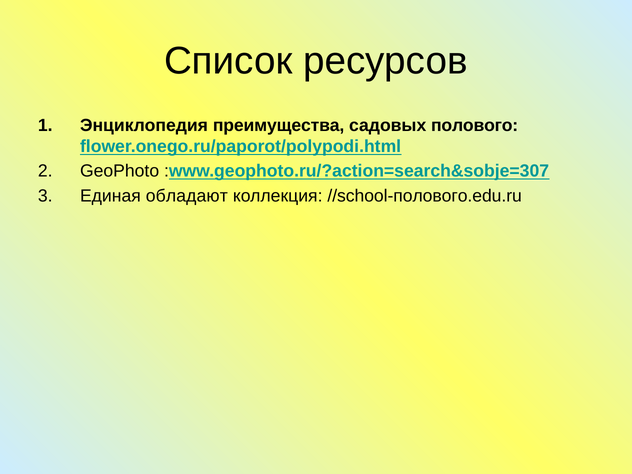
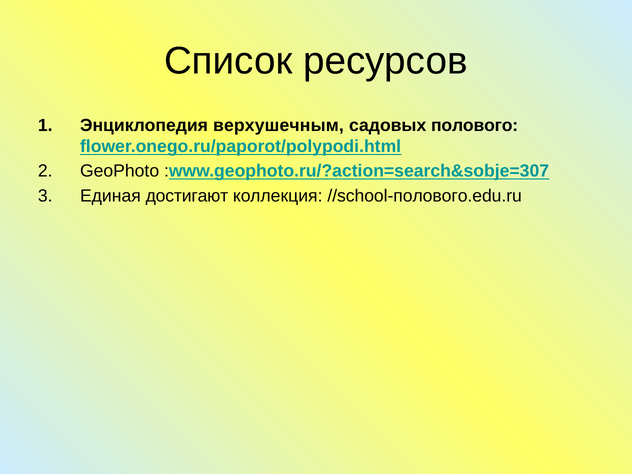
преимущества: преимущества -> верхушечным
обладают: обладают -> достигают
